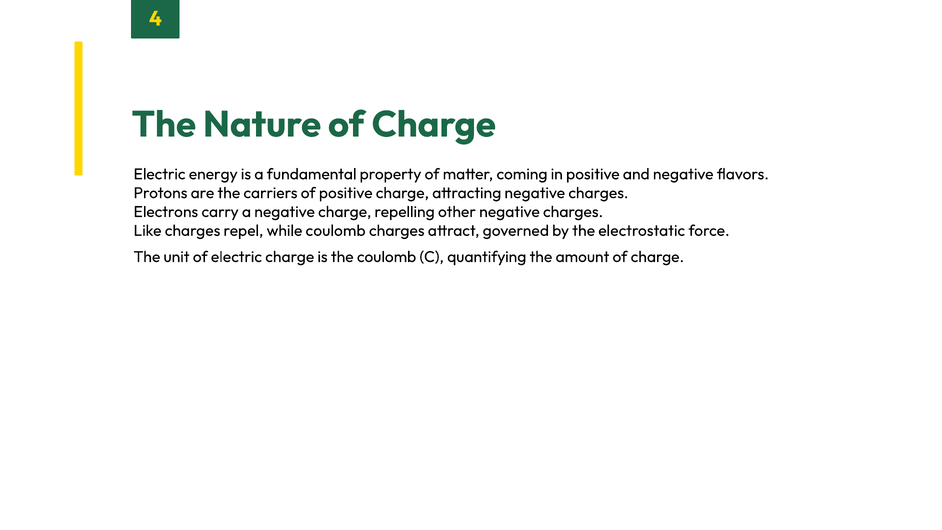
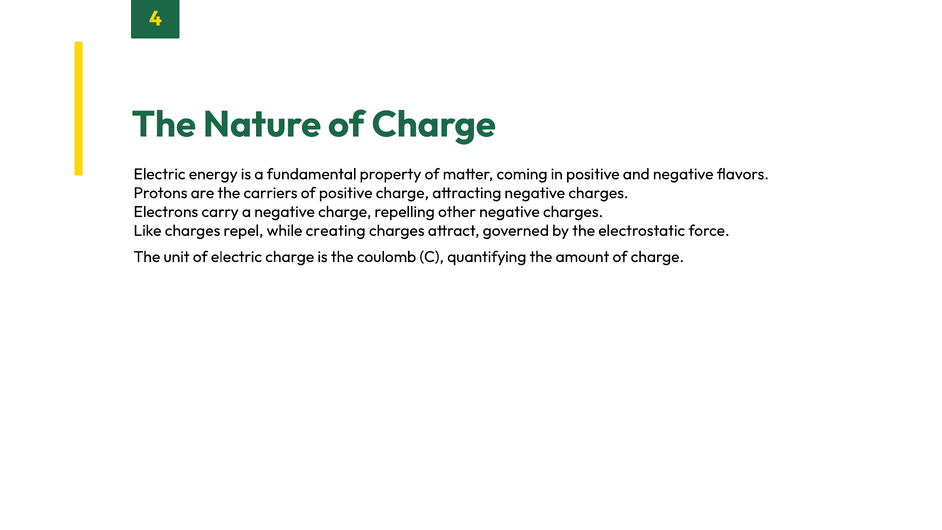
while coulomb: coulomb -> creating
